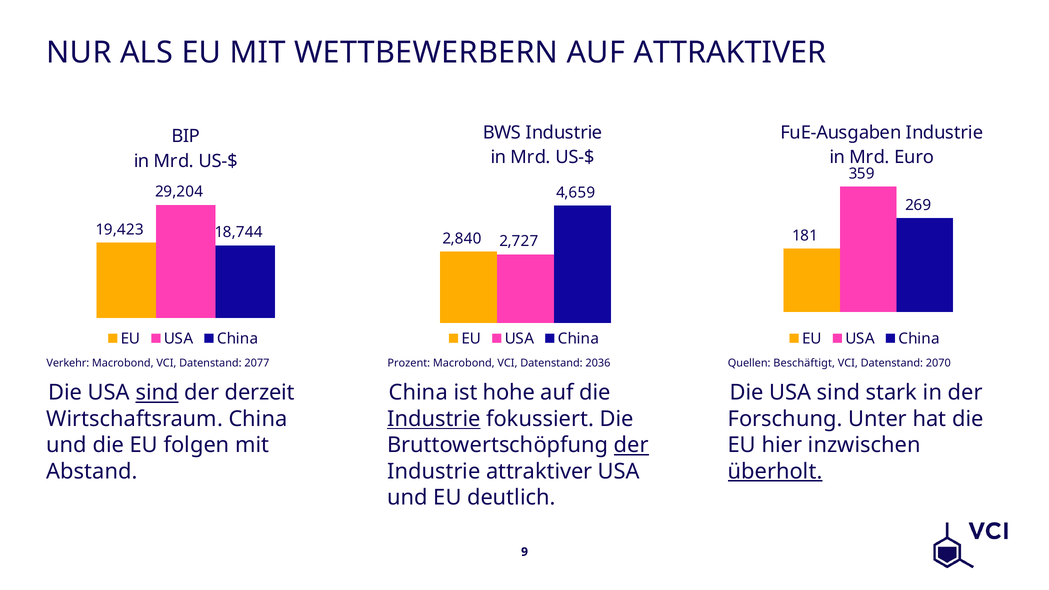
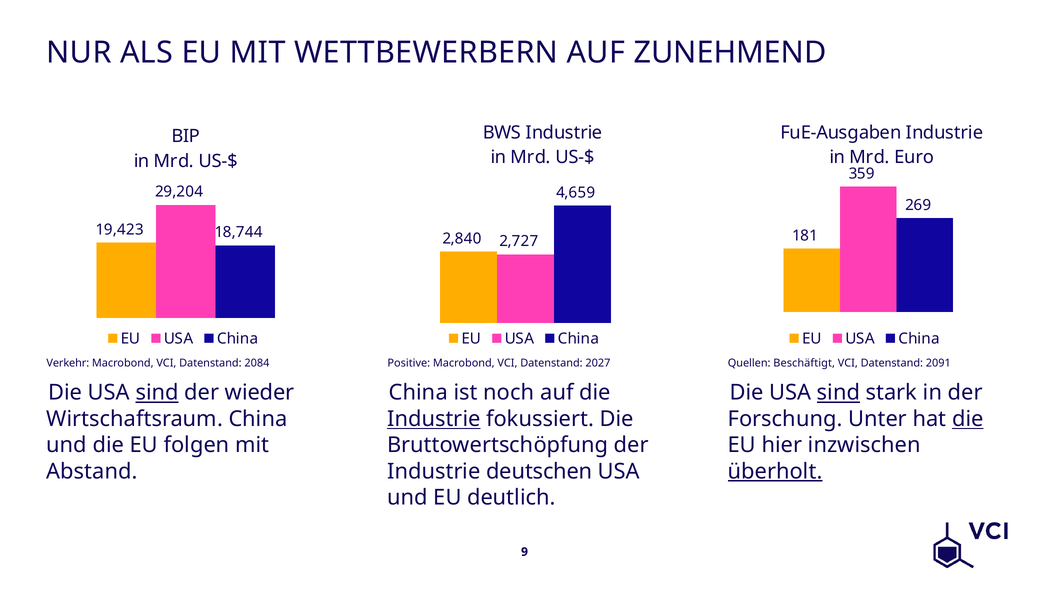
AUF ATTRAKTIVER: ATTRAKTIVER -> ZUNEHMEND
2077: 2077 -> 2084
Prozent: Prozent -> Positive
2036: 2036 -> 2027
2070: 2070 -> 2091
derzeit: derzeit -> wieder
hohe: hohe -> noch
sind at (839, 393) underline: none -> present
die at (968, 419) underline: none -> present
der at (631, 445) underline: present -> none
Industrie attraktiver: attraktiver -> deutschen
